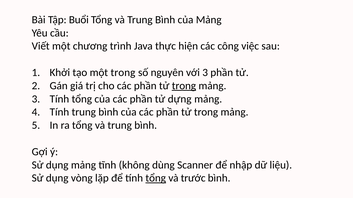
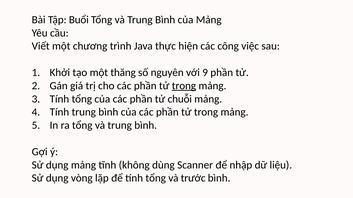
một trong: trong -> thăng
với 3: 3 -> 9
dựng: dựng -> chuỗi
tổng at (156, 179) underline: present -> none
